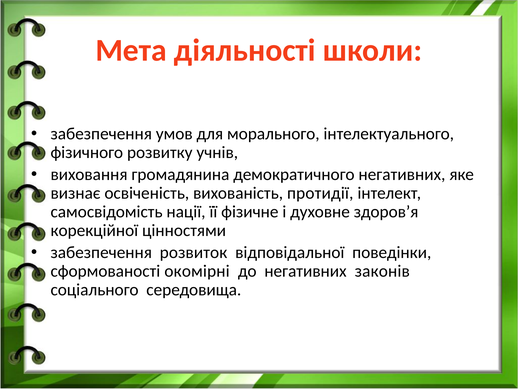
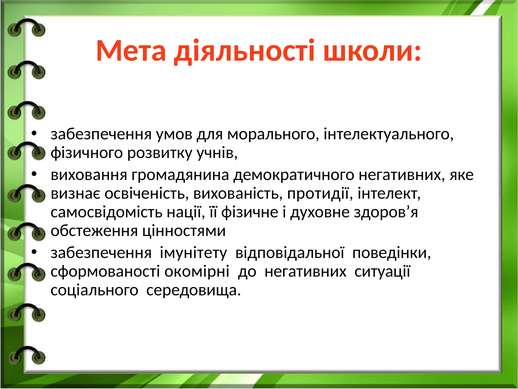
корекційної: корекційної -> обстеження
розвиток: розвиток -> імунітету
законів: законів -> ситуації
